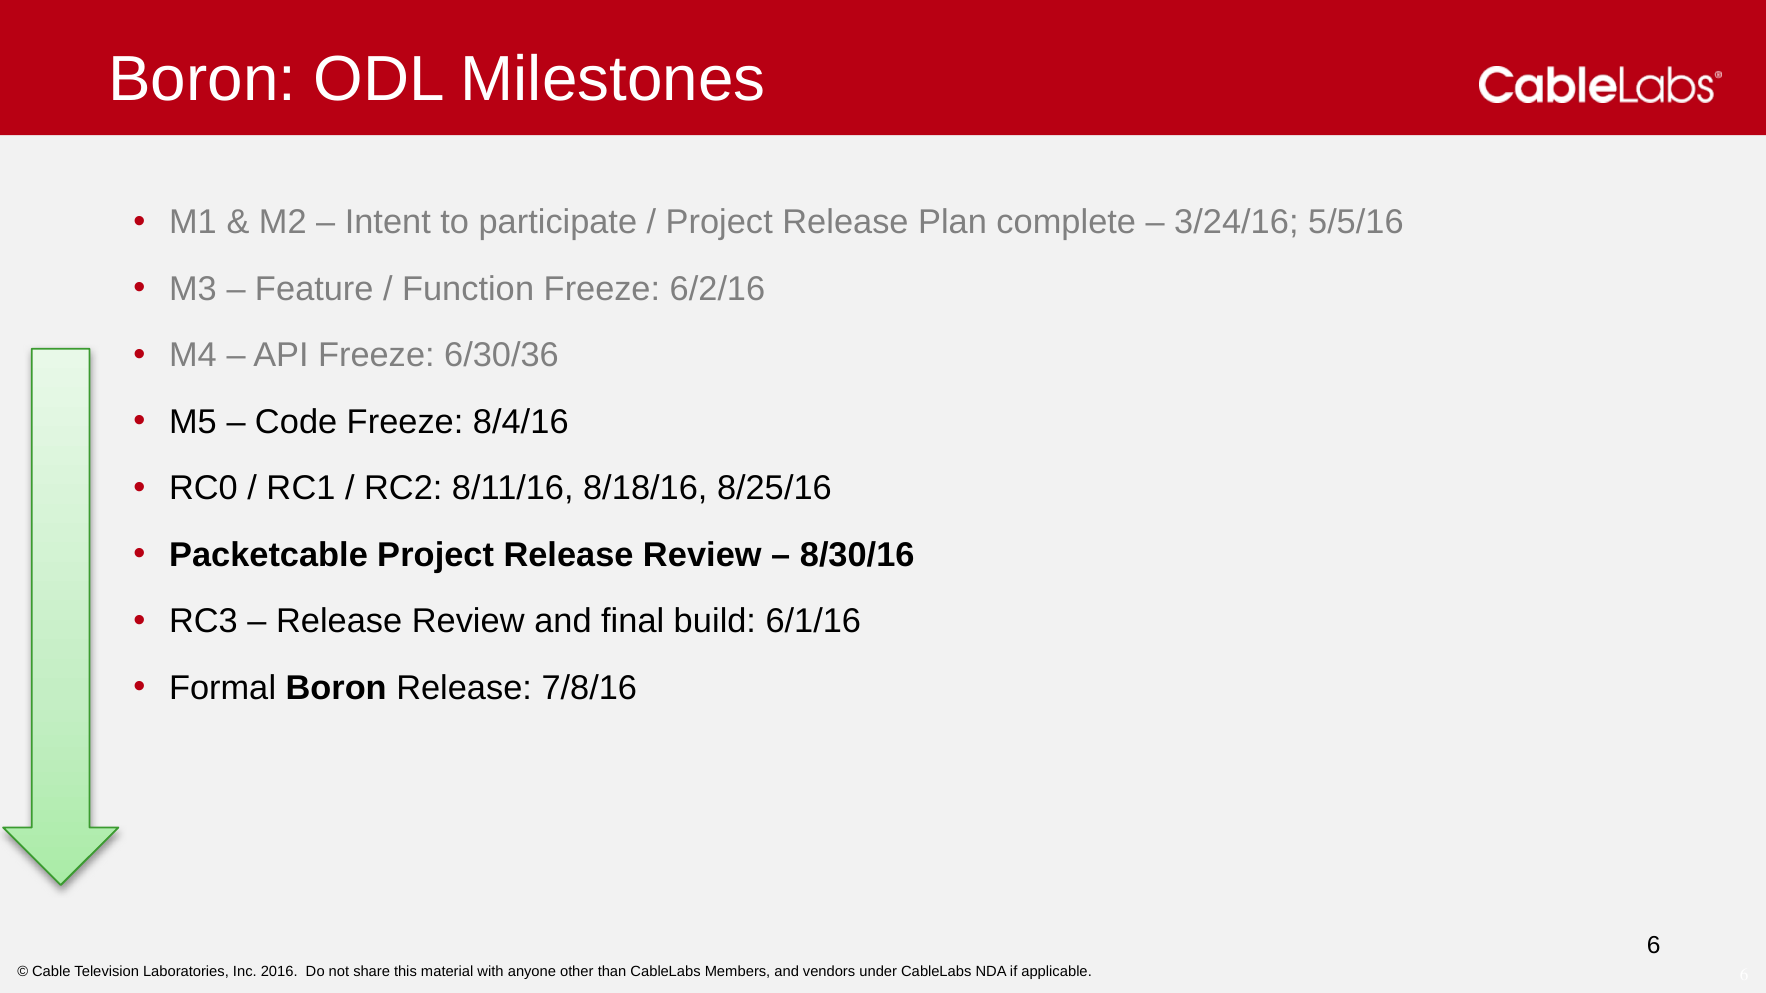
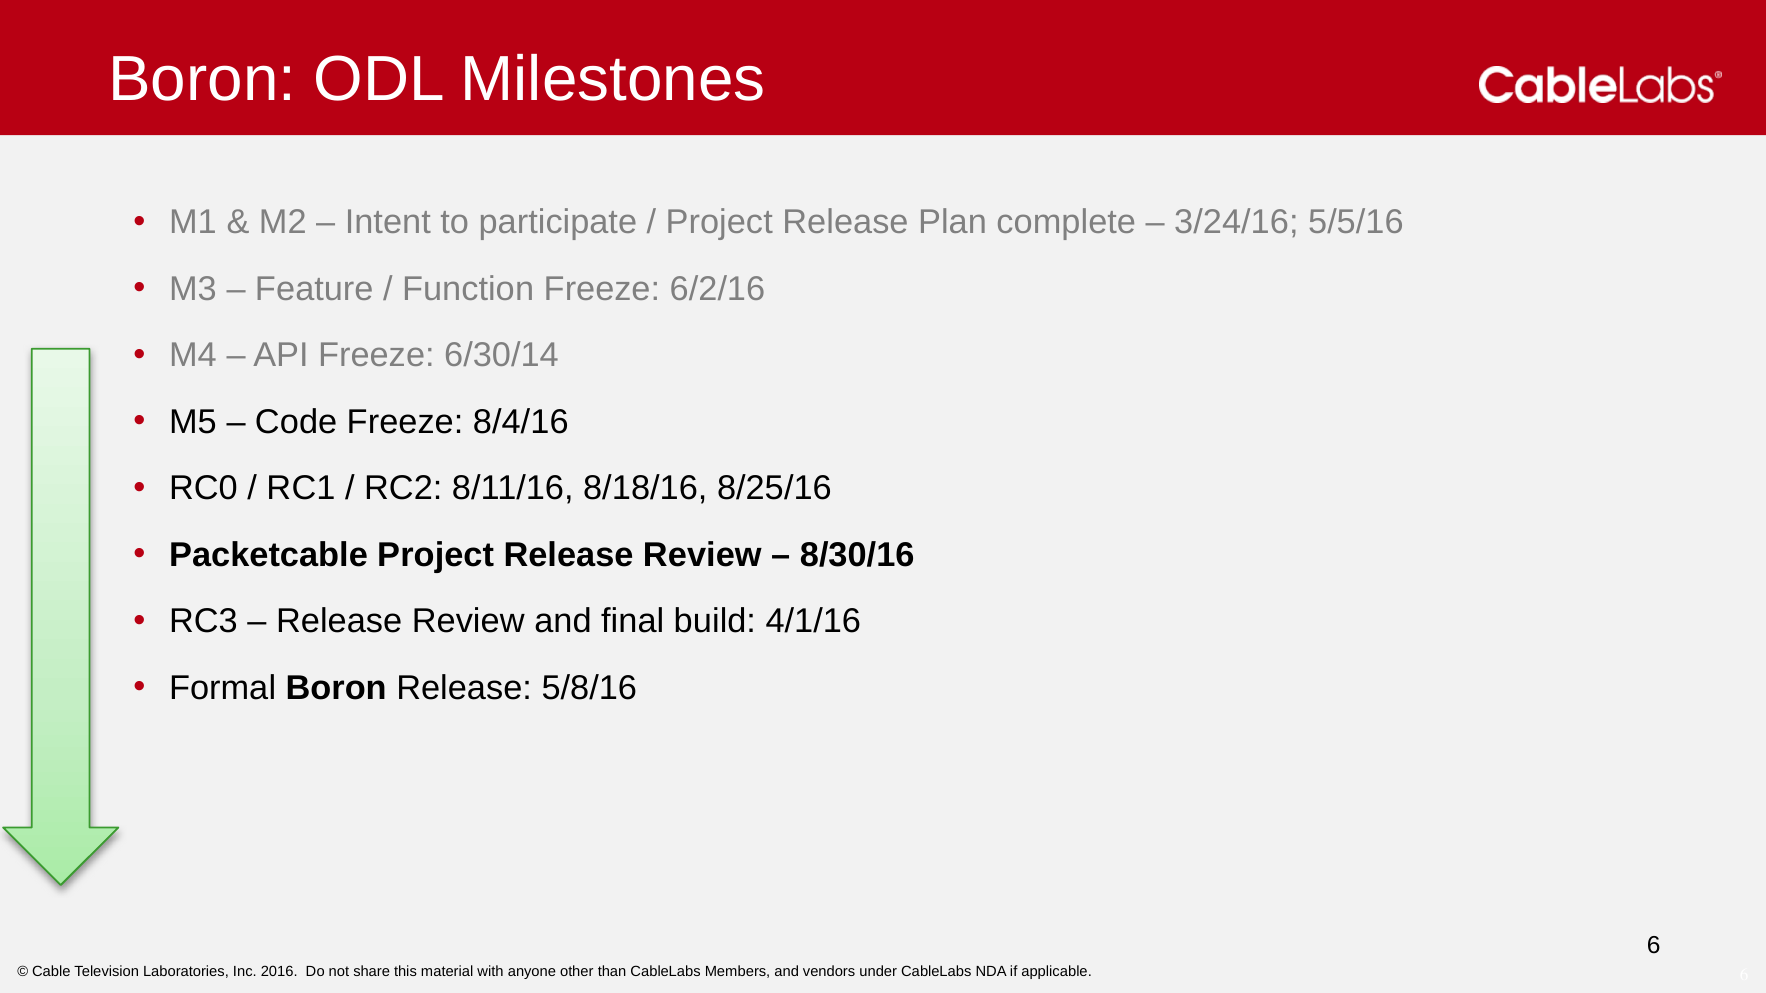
6/30/36: 6/30/36 -> 6/30/14
6/1/16: 6/1/16 -> 4/1/16
7/8/16: 7/8/16 -> 5/8/16
